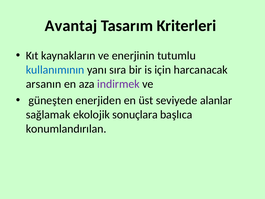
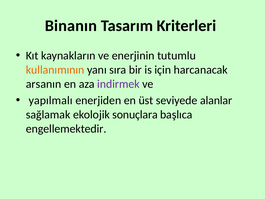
Avantaj: Avantaj -> Binanın
kullanımının colour: blue -> orange
güneşten: güneşten -> yapılmalı
konumlandırılan: konumlandırılan -> engellemektedir
